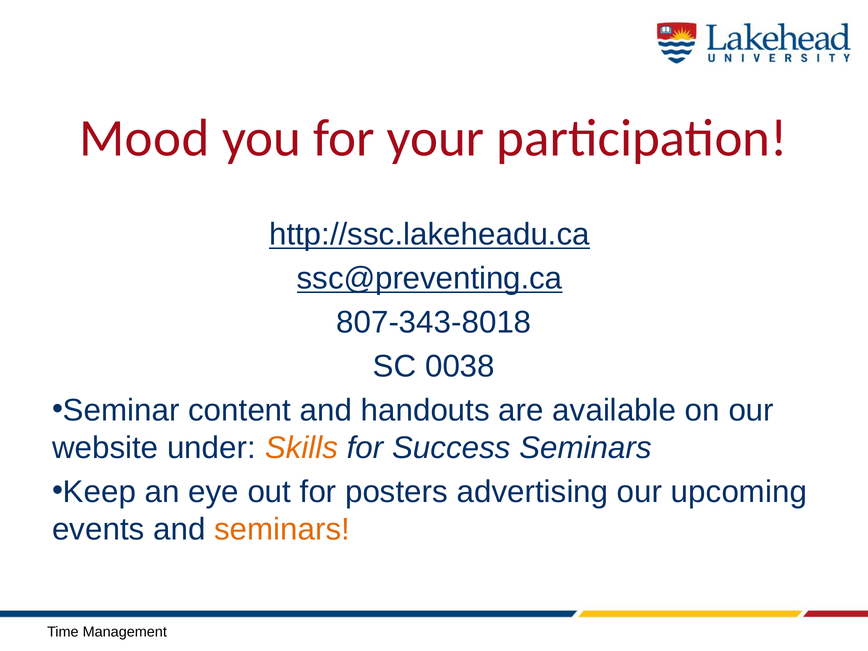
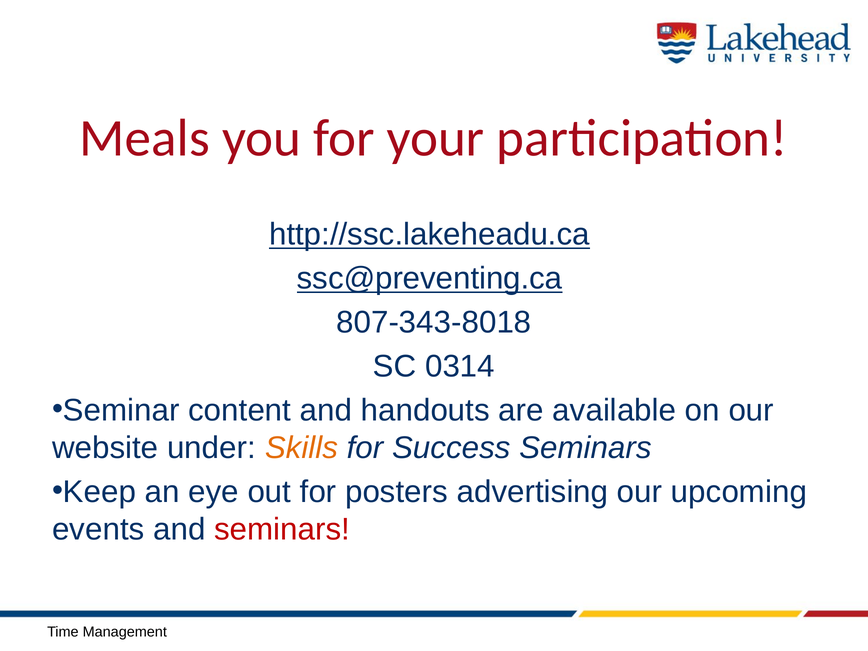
Mood: Mood -> Meals
0038: 0038 -> 0314
seminars at (282, 530) colour: orange -> red
